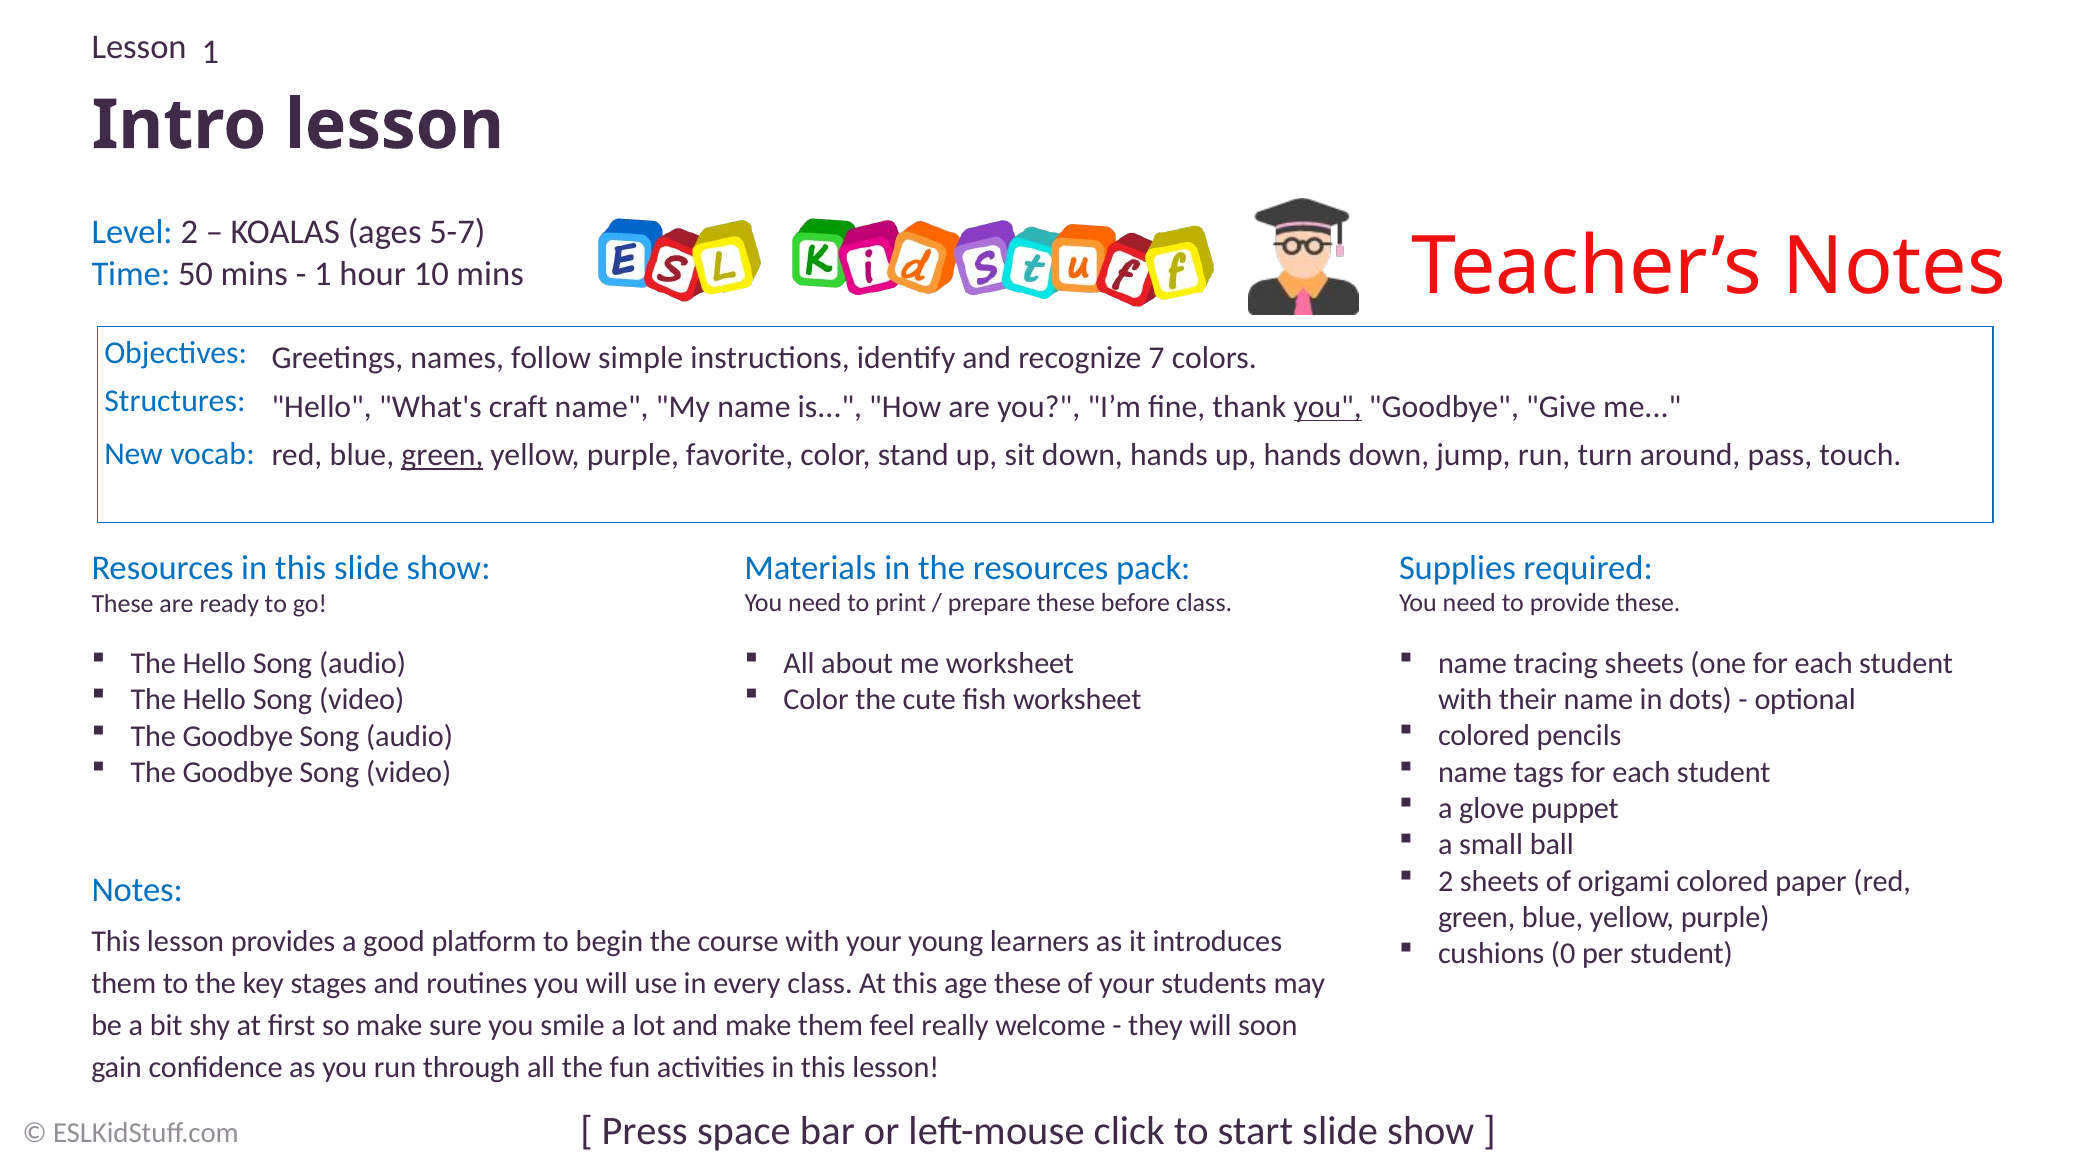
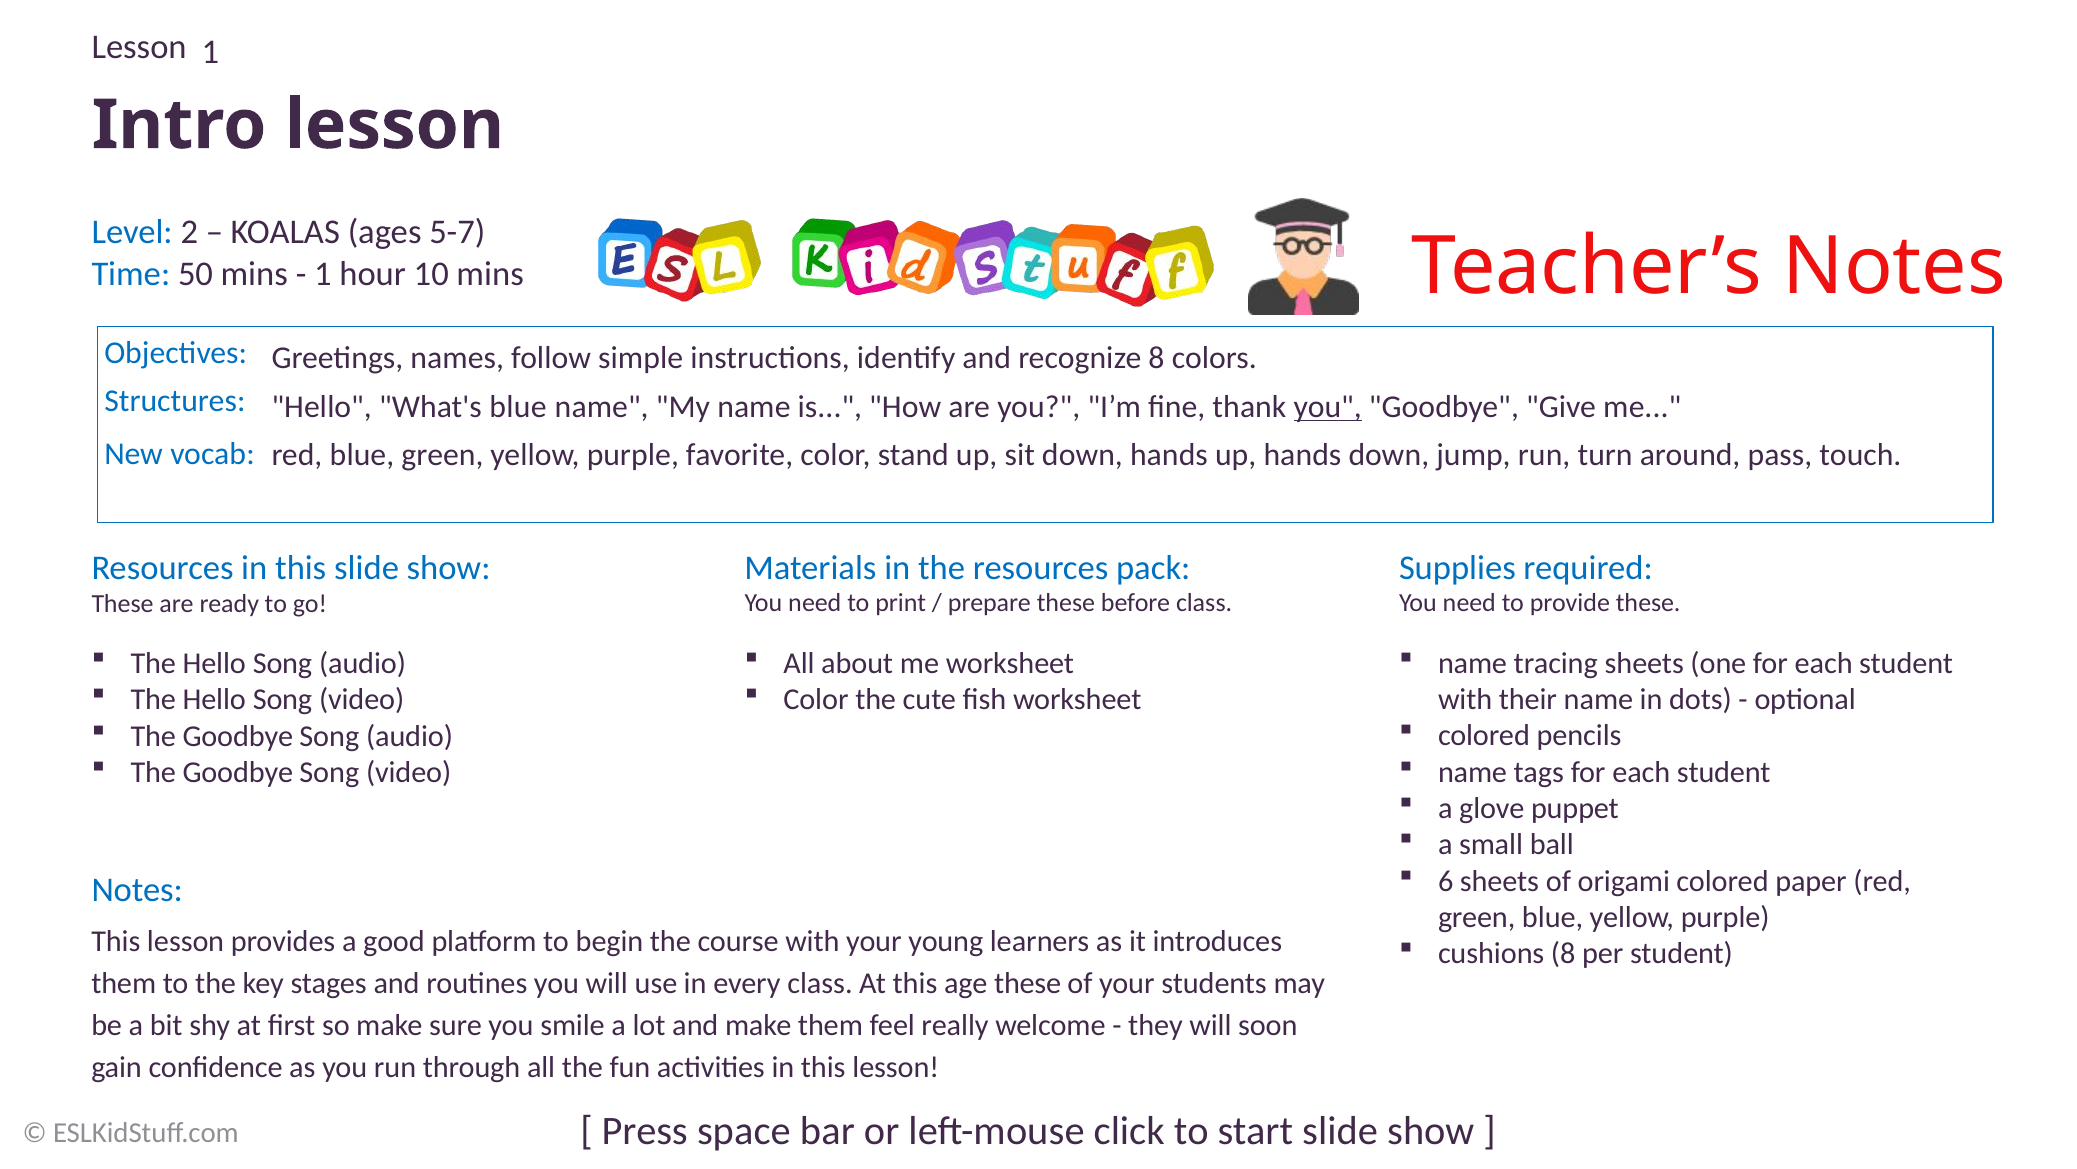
recognize 7: 7 -> 8
What's craft: craft -> blue
green at (442, 455) underline: present -> none
2 at (1446, 881): 2 -> 6
cushions 0: 0 -> 8
